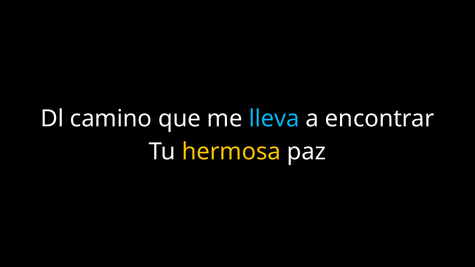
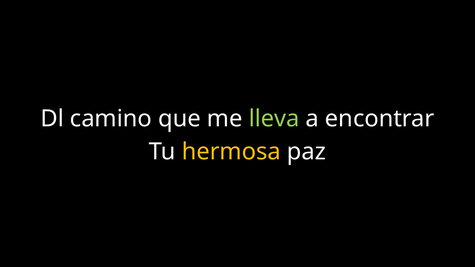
lleva colour: light blue -> light green
